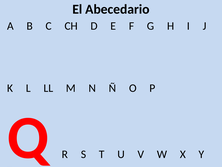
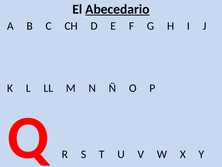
Abecedario underline: none -> present
